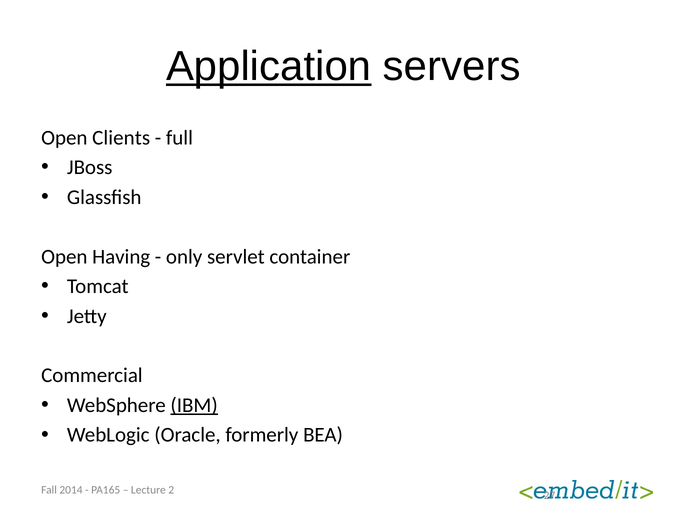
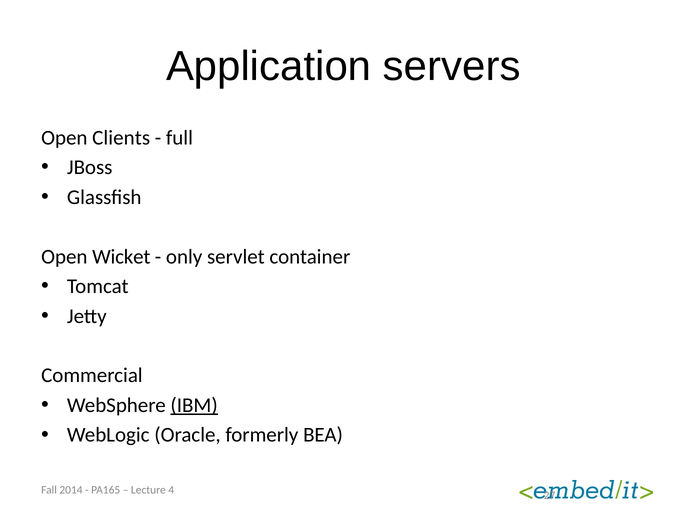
Application underline: present -> none
Having: Having -> Wicket
2: 2 -> 4
